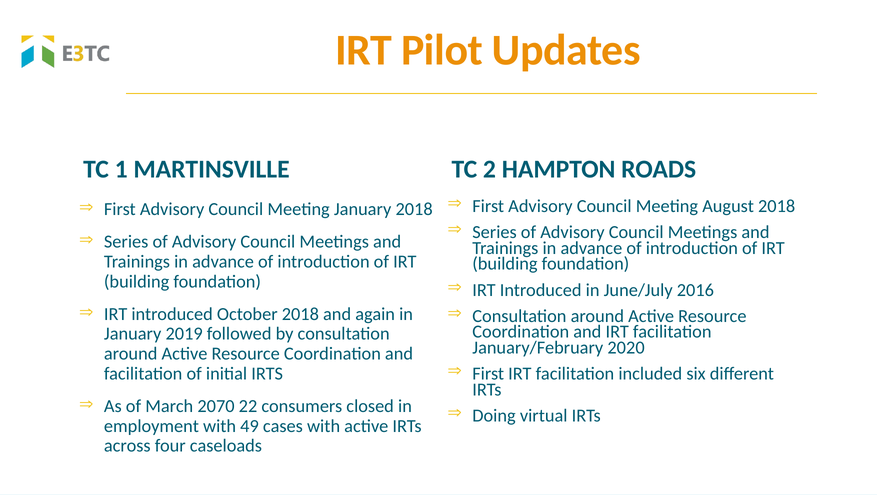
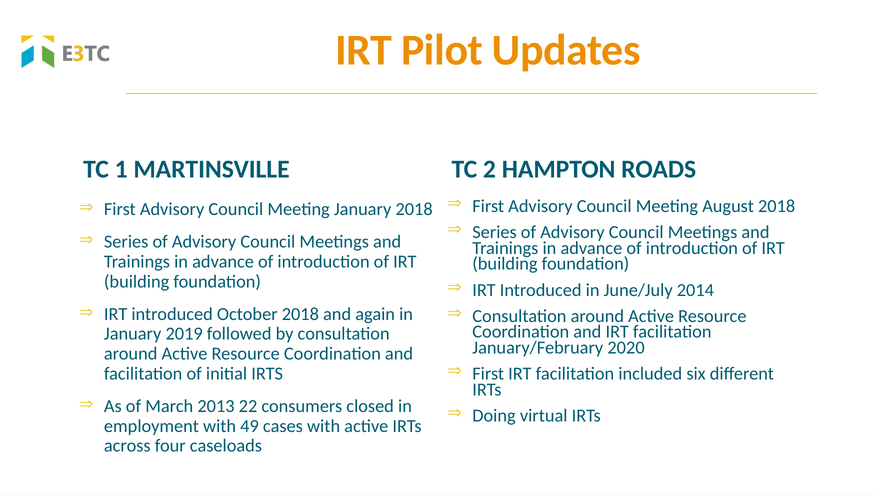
2016: 2016 -> 2014
2070: 2070 -> 2013
